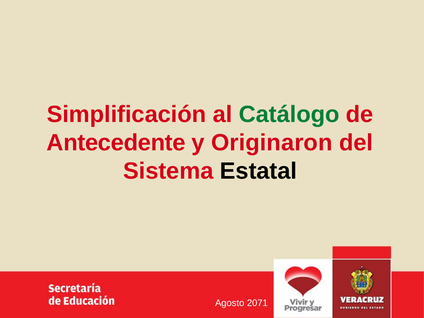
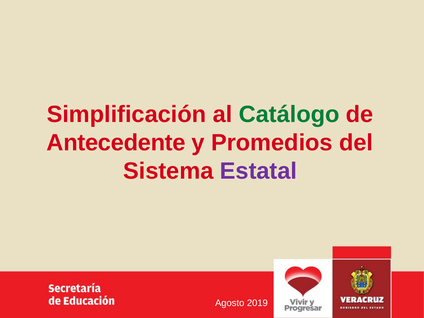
Originaron: Originaron -> Promedios
Estatal colour: black -> purple
2071: 2071 -> 2019
